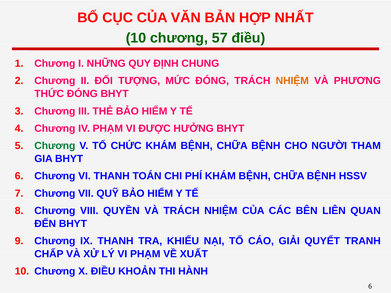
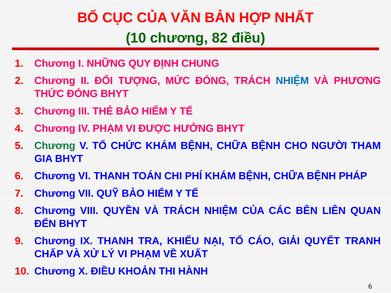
57: 57 -> 82
NHIỆM at (292, 81) colour: orange -> blue
HSSV: HSSV -> PHÁP
